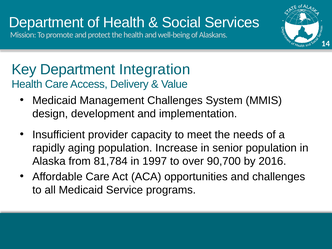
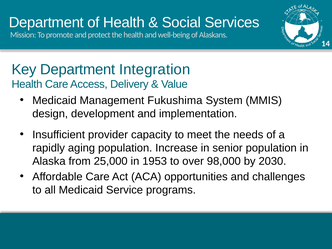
Management Challenges: Challenges -> Fukushima
81,784: 81,784 -> 25,000
1997: 1997 -> 1953
90,700: 90,700 -> 98,000
2016: 2016 -> 2030
